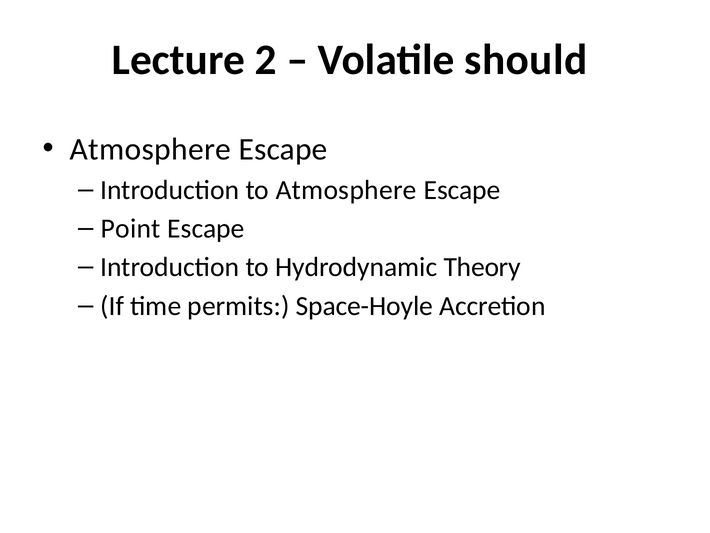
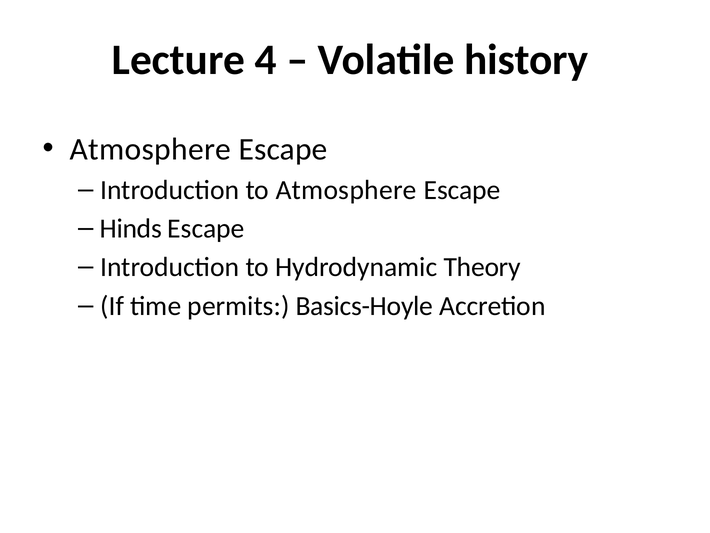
2: 2 -> 4
should: should -> history
Point: Point -> Hinds
Space-Hoyle: Space-Hoyle -> Basics-Hoyle
